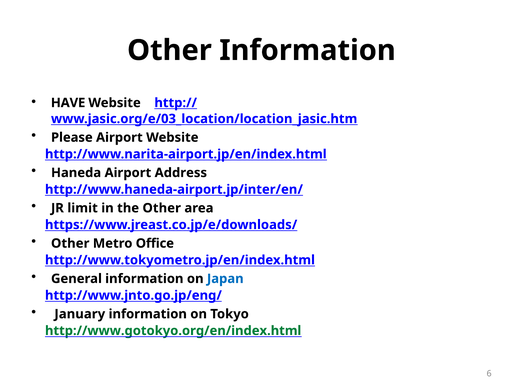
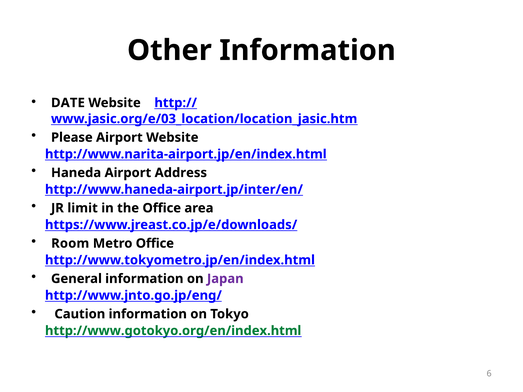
HAVE: HAVE -> DATE
the Other: Other -> Office
Other at (70, 244): Other -> Room
Japan colour: blue -> purple
January: January -> Caution
